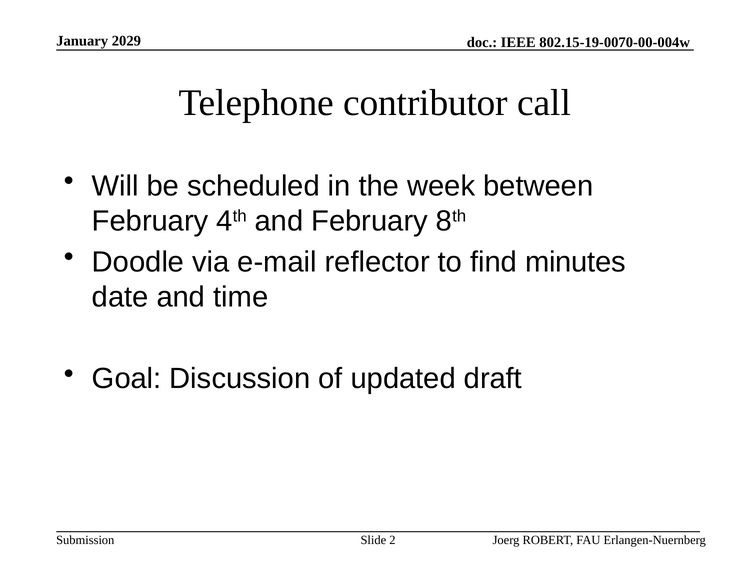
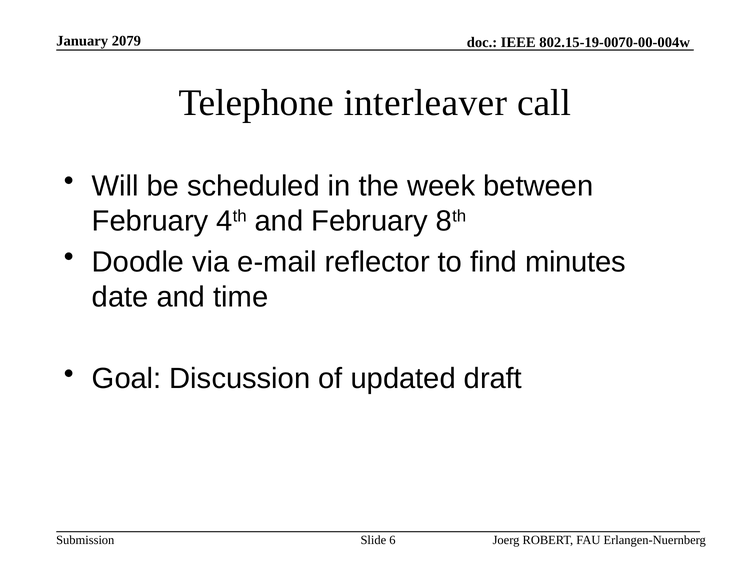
2029: 2029 -> 2079
contributor: contributor -> interleaver
2: 2 -> 6
